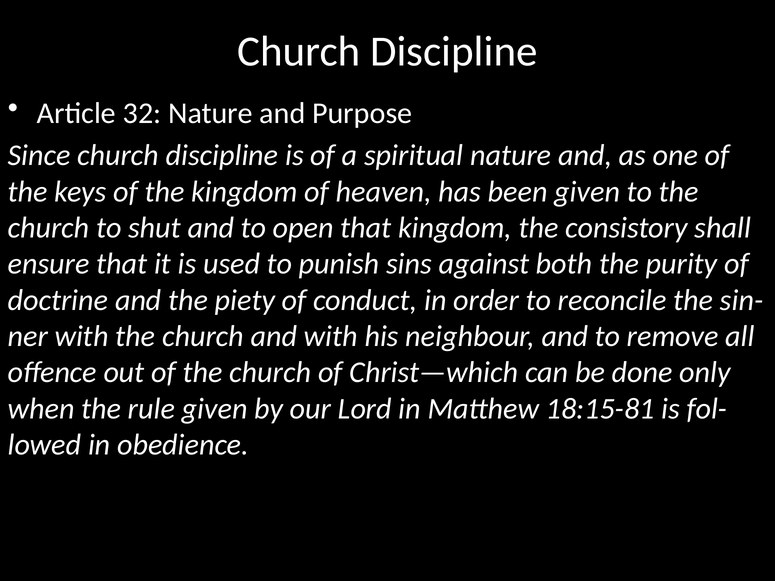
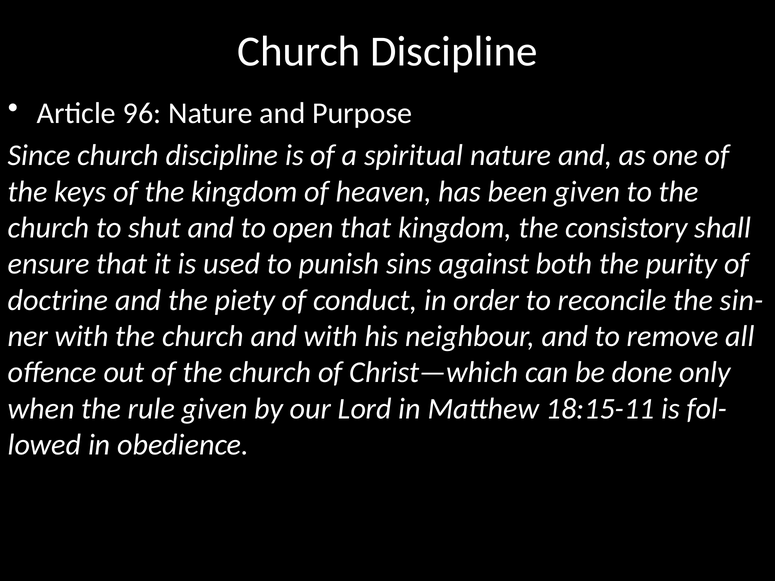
32: 32 -> 96
18:15-81: 18:15-81 -> 18:15-11
